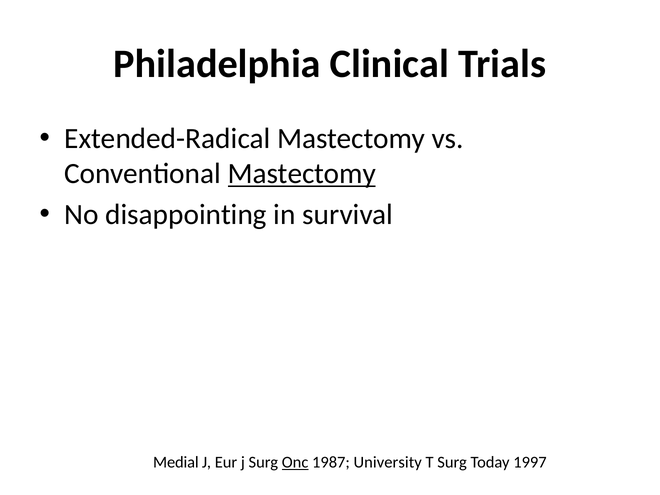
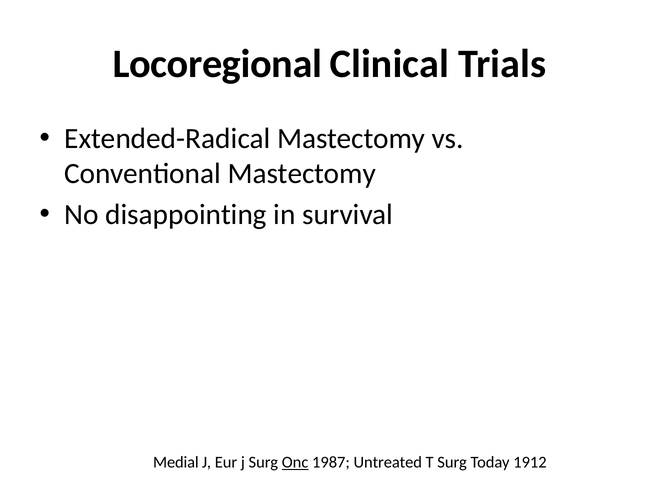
Philadelphia: Philadelphia -> Locoregional
Mastectomy at (302, 174) underline: present -> none
University: University -> Untreated
1997: 1997 -> 1912
